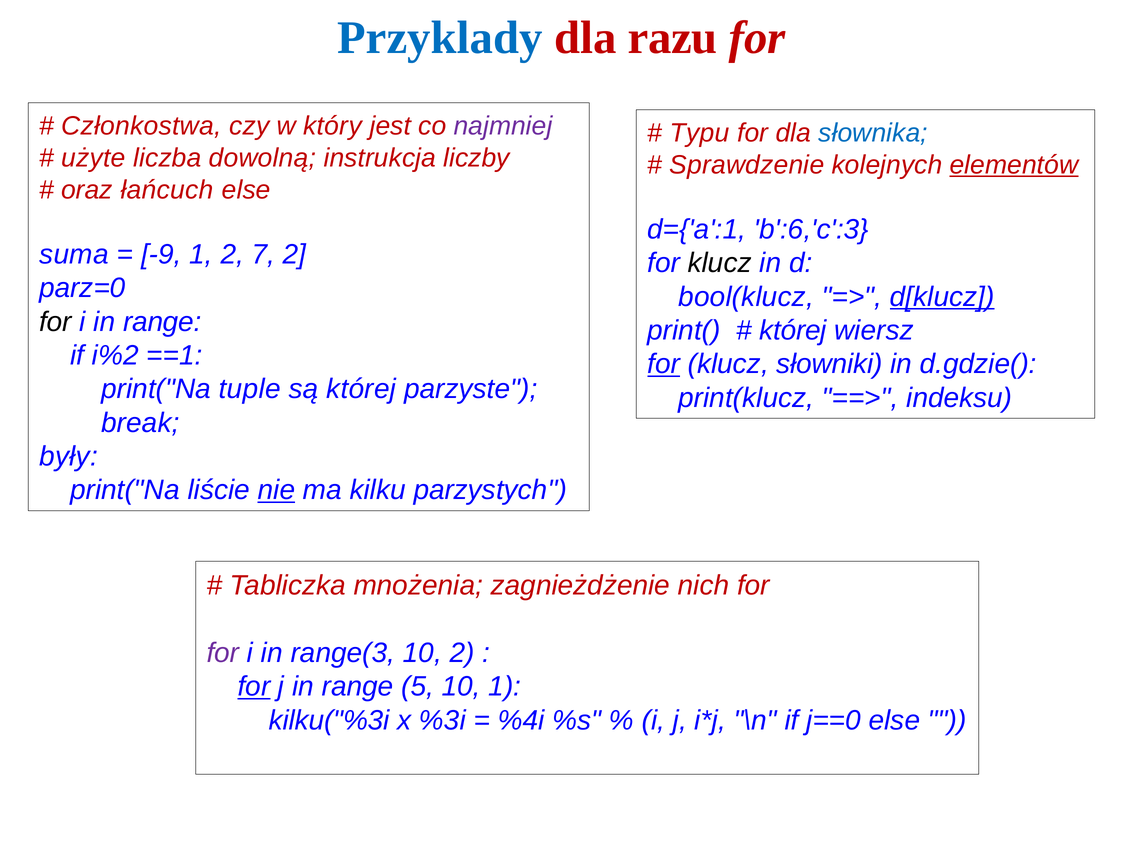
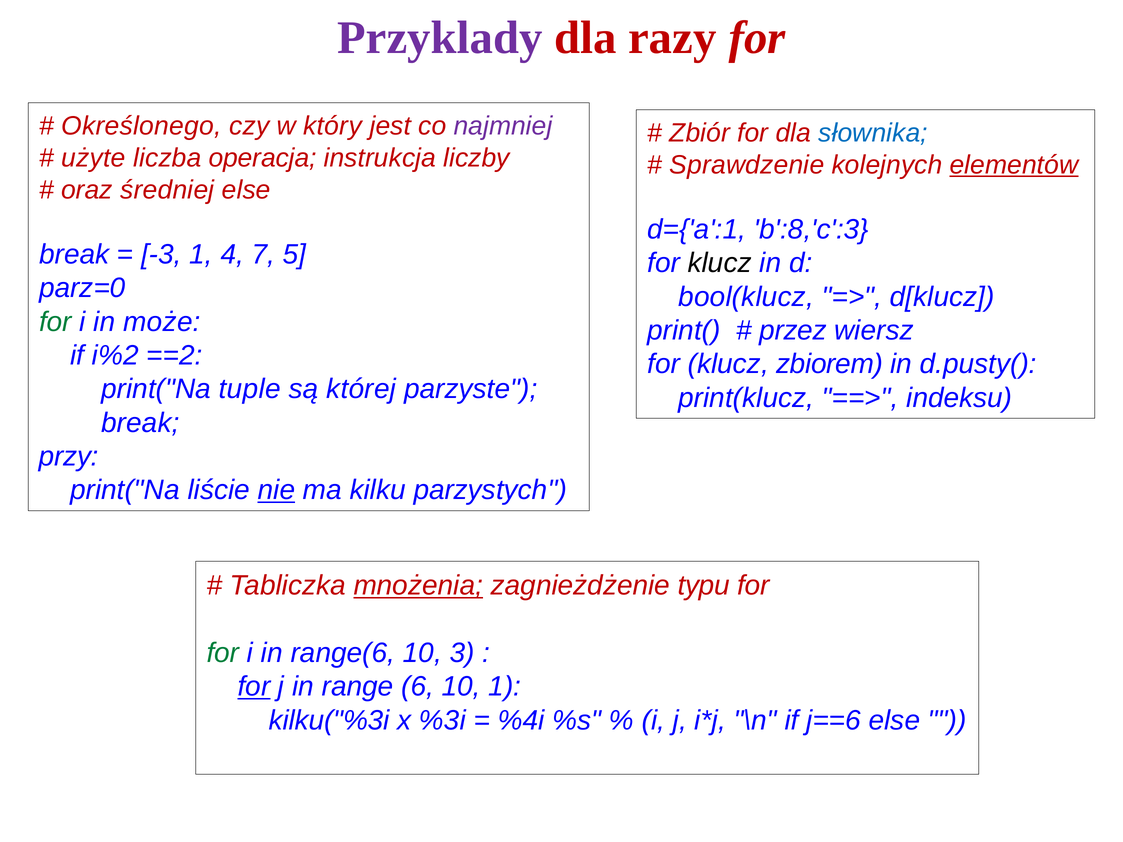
Przyklady colour: blue -> purple
razu: razu -> razy
Członkostwa: Członkostwa -> Określonego
Typu: Typu -> Zbiór
dowolną: dowolną -> operacja
łańcuch: łańcuch -> średniej
b':6,'c':3: b':6,'c':3 -> b':8,'c':3
suma at (74, 255): suma -> break
-9: -9 -> -3
1 2: 2 -> 4
7 2: 2 -> 5
d[klucz underline: present -> none
for at (55, 322) colour: black -> green
i in range: range -> może
której at (793, 331): której -> przez
==1: ==1 -> ==2
for at (664, 364) underline: present -> none
słowniki: słowniki -> zbiorem
d.gdzie(: d.gdzie( -> d.pusty(
były: były -> przy
mnożenia underline: none -> present
nich: nich -> typu
for at (223, 653) colour: purple -> green
range(3: range(3 -> range(6
10 2: 2 -> 3
5: 5 -> 6
j==0: j==0 -> j==6
